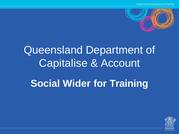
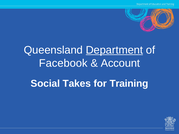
Department underline: none -> present
Capitalise: Capitalise -> Facebook
Wider: Wider -> Takes
